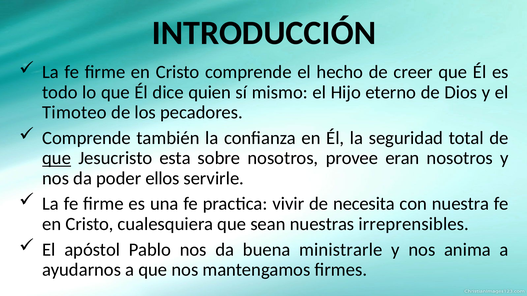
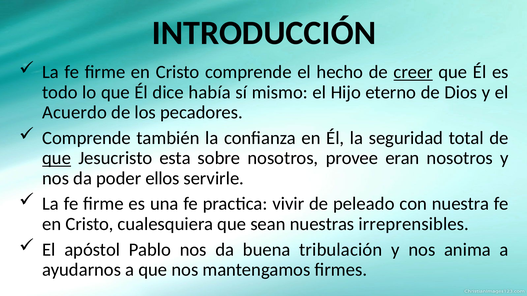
creer underline: none -> present
quien: quien -> había
Timoteo: Timoteo -> Acuerdo
necesita: necesita -> peleado
ministrarle: ministrarle -> tribulación
